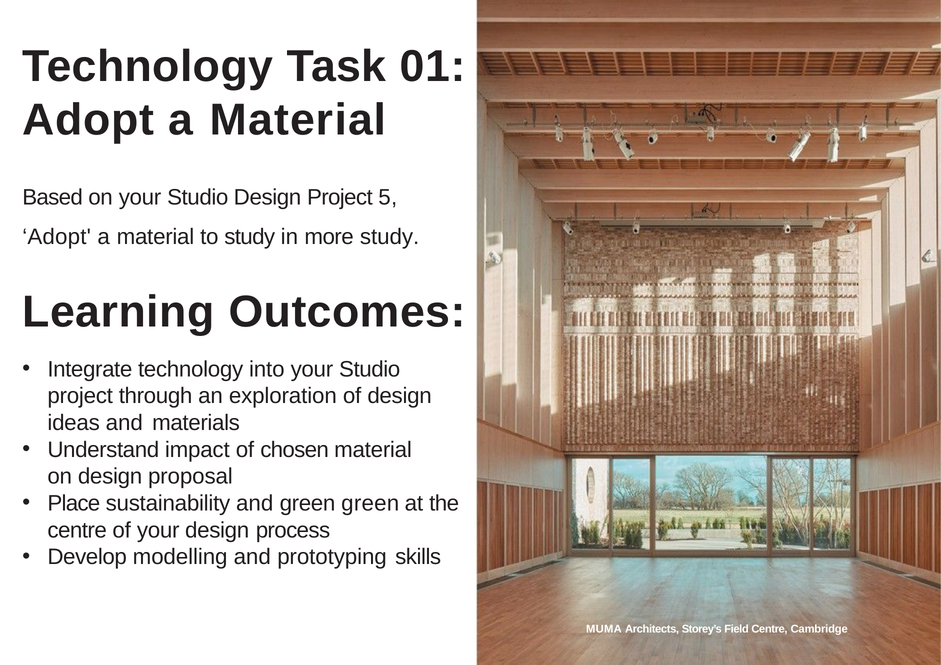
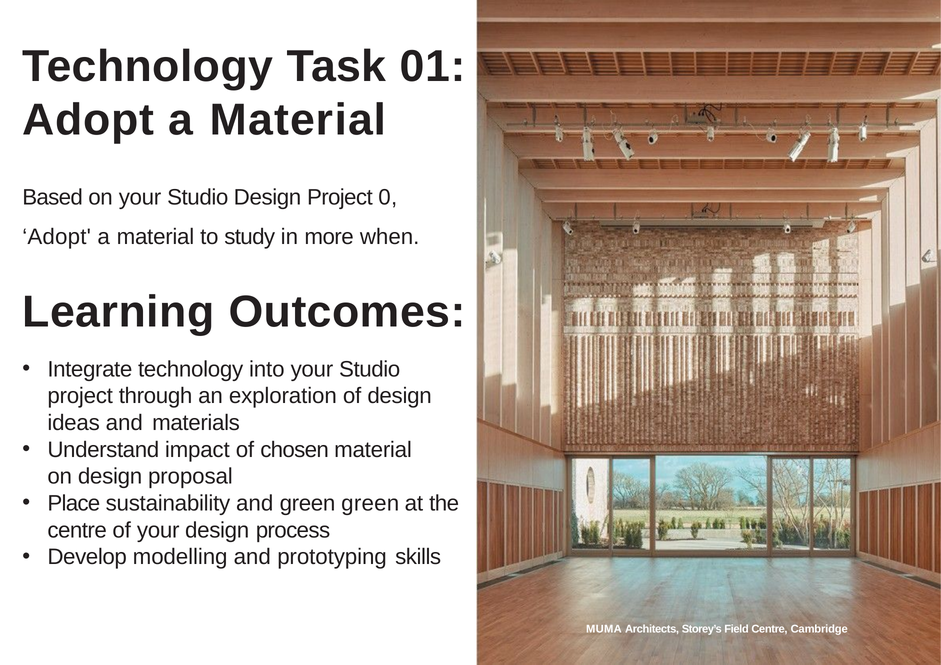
5: 5 -> 0
more study: study -> when
